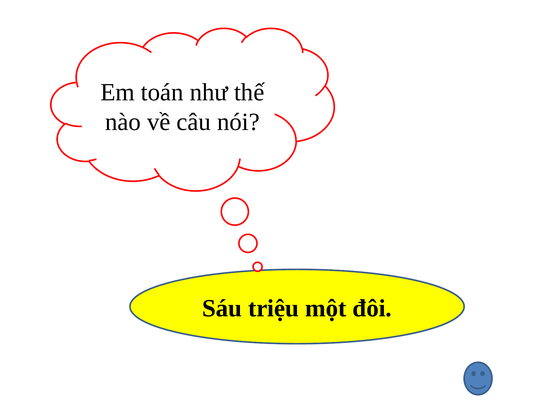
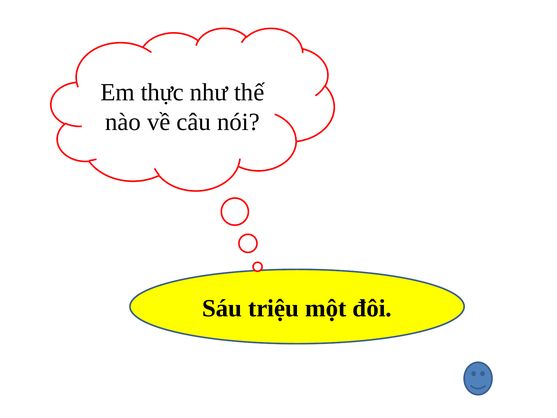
toán: toán -> thực
